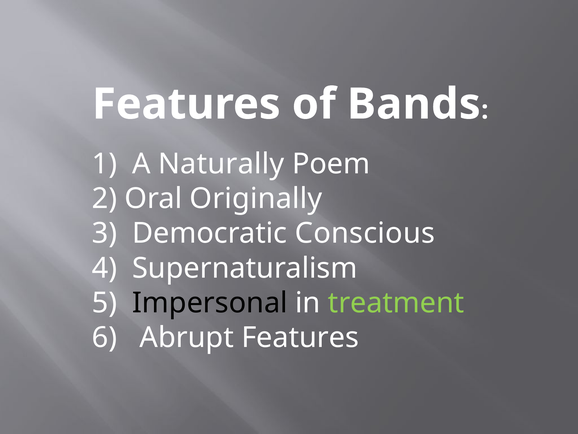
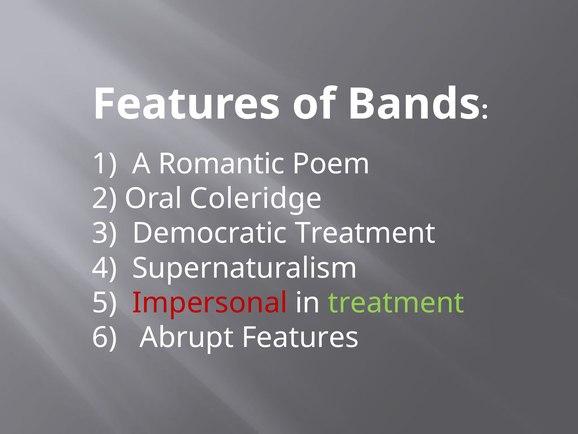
Naturally: Naturally -> Romantic
Originally: Originally -> Coleridge
Democratic Conscious: Conscious -> Treatment
Impersonal colour: black -> red
